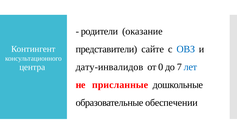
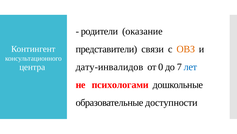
сайте: сайте -> связи
ОВЗ colour: blue -> orange
присланные: присланные -> психологами
обеспечении: обеспечении -> доступности
